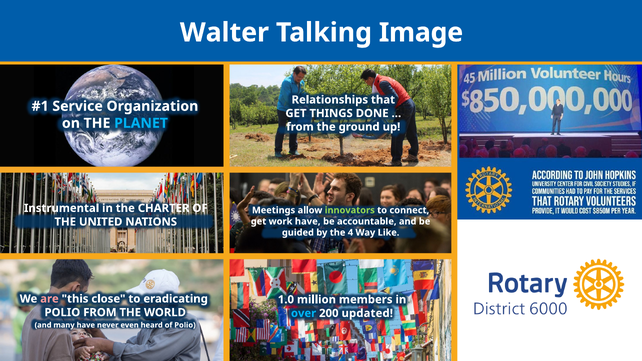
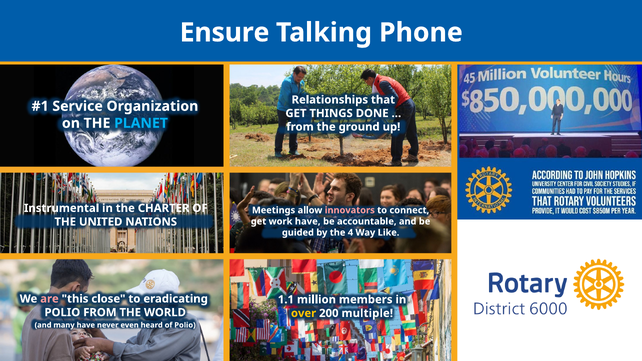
Walter: Walter -> Ensure
Image: Image -> Phone
innovators colour: light green -> pink
1.0: 1.0 -> 1.1
over colour: light blue -> yellow
updated: updated -> multiple
